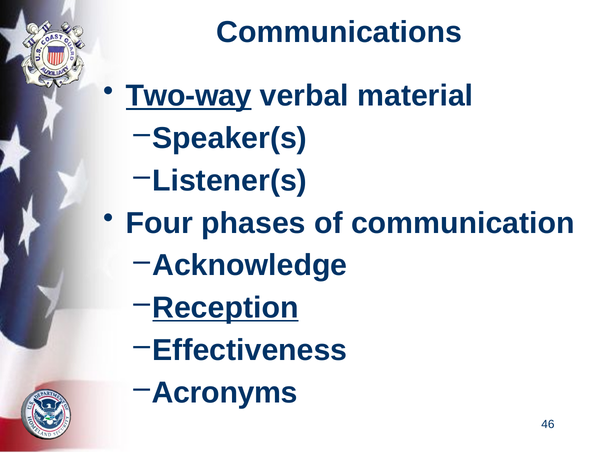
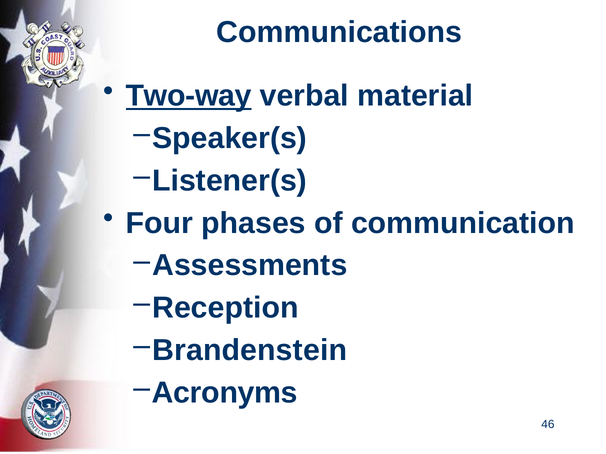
Acknowledge: Acknowledge -> Assessments
Reception underline: present -> none
Effectiveness: Effectiveness -> Brandenstein
